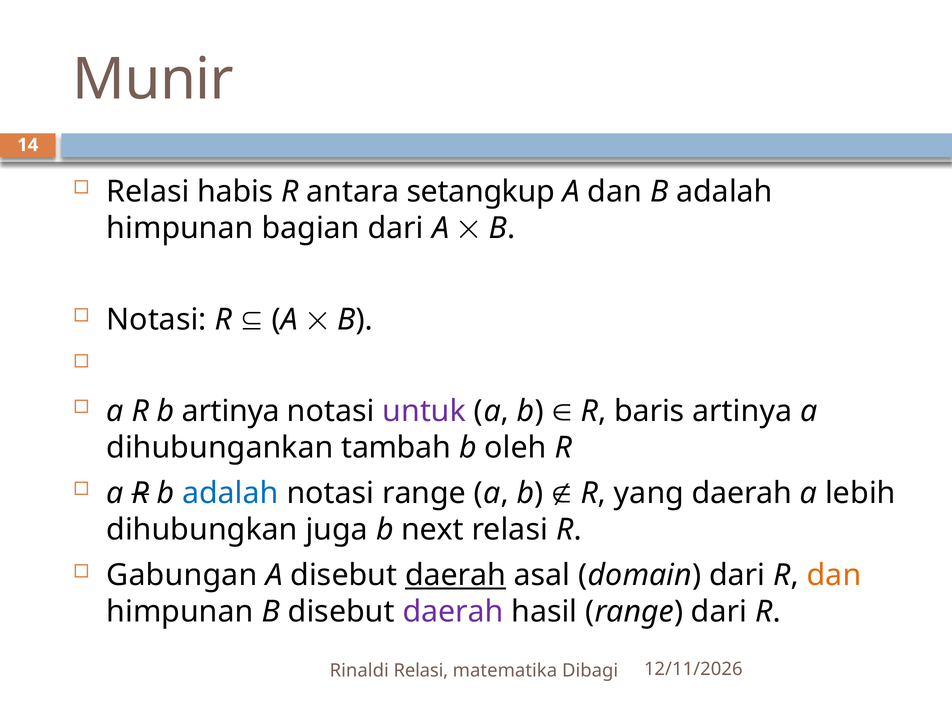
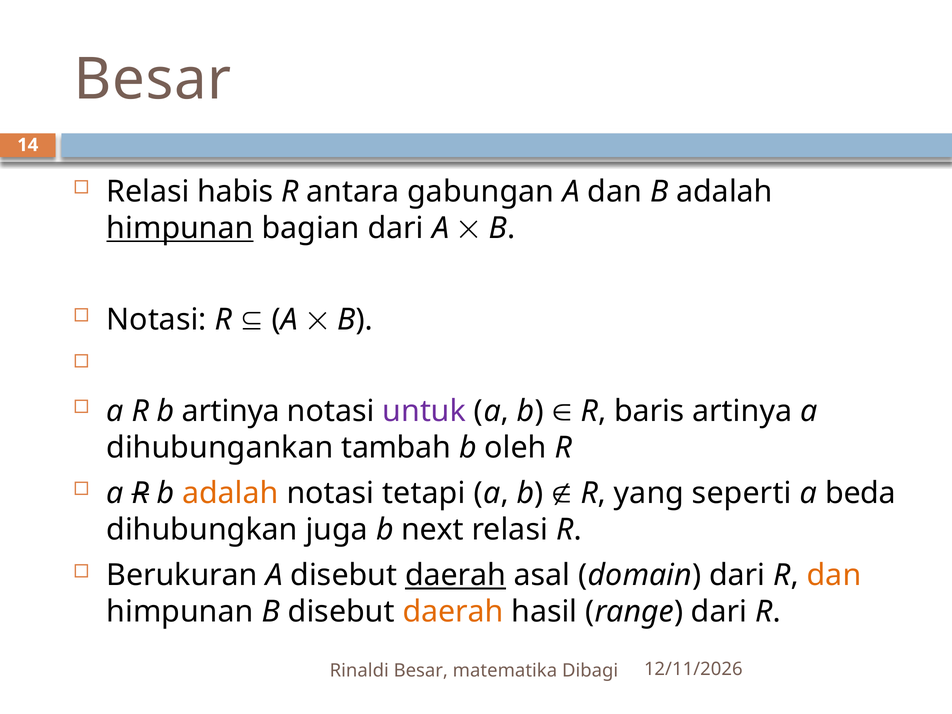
Munir at (153, 79): Munir -> Besar
setangkup: setangkup -> gabungan
himpunan at (180, 228) underline: none -> present
adalah at (230, 493) colour: blue -> orange
notasi range: range -> tetapi
yang daerah: daerah -> seperti
lebih: lebih -> beda
Gabungan: Gabungan -> Berukuran
daerah at (453, 612) colour: purple -> orange
Rinaldi Relasi: Relasi -> Besar
